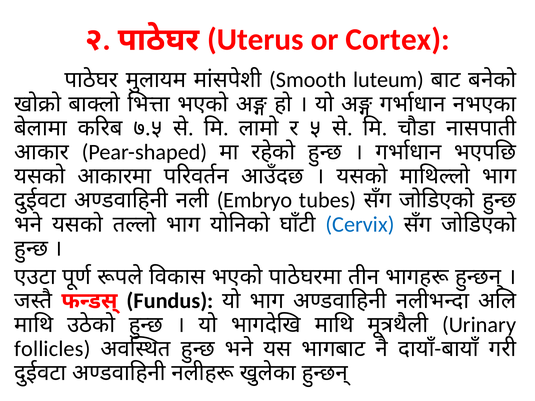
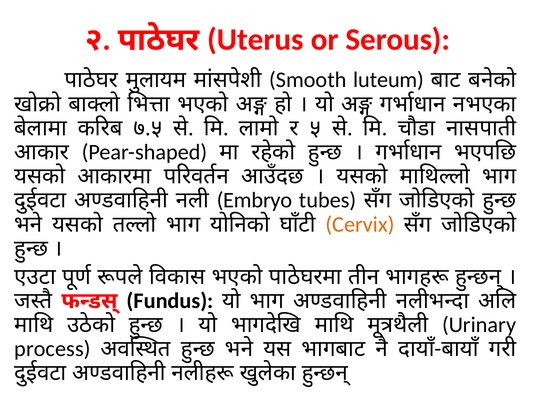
Cortex: Cortex -> Serous
Cervix colour: blue -> orange
follicles: follicles -> process
